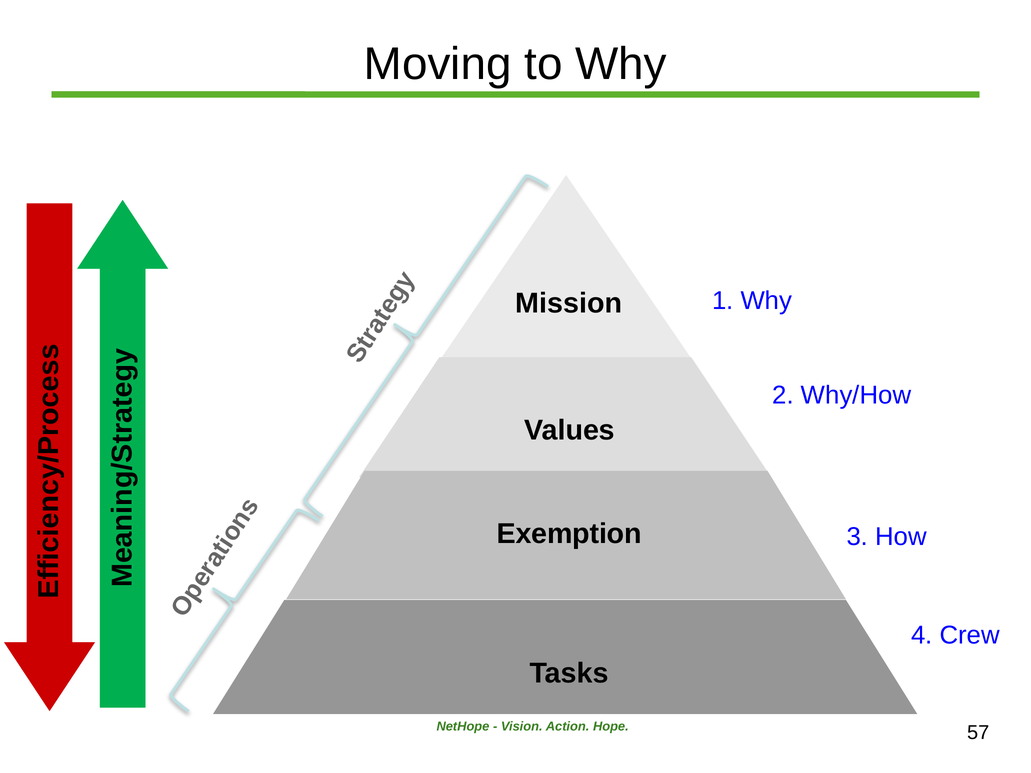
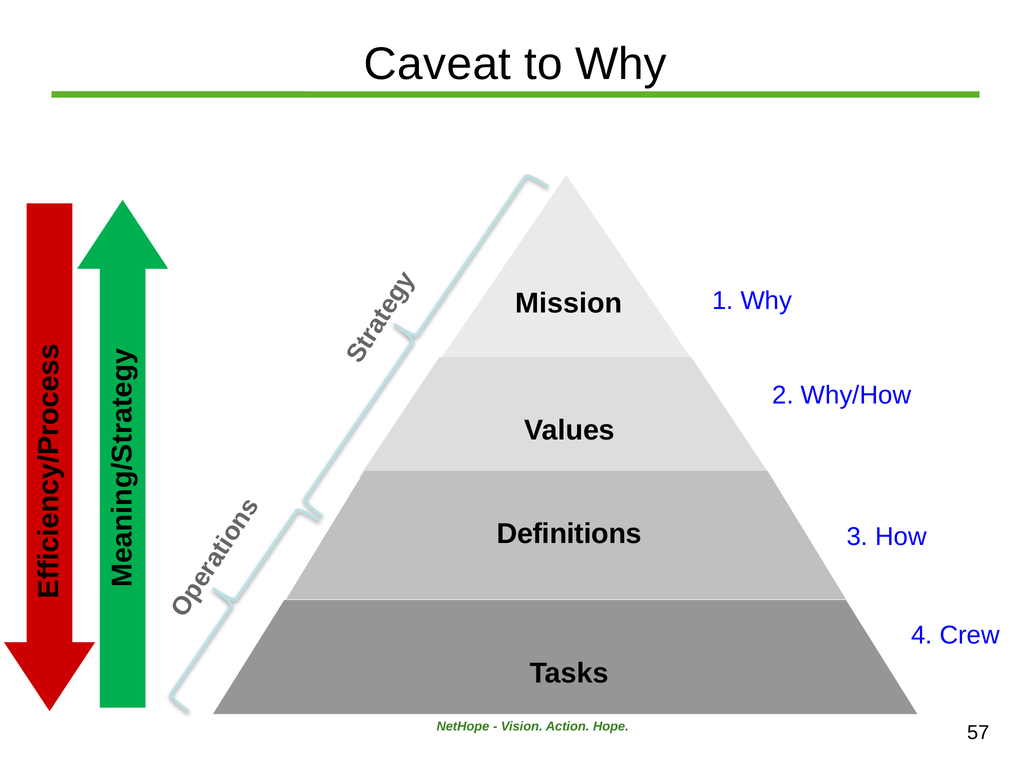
Moving: Moving -> Caveat
Exemption: Exemption -> Definitions
